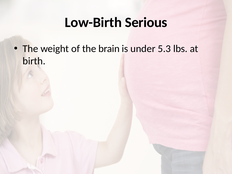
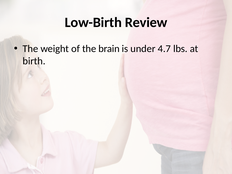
Serious: Serious -> Review
5.3: 5.3 -> 4.7
